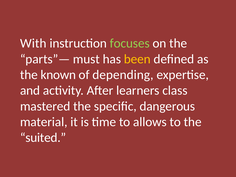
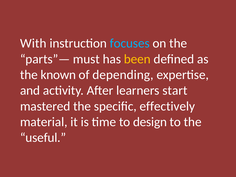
focuses colour: light green -> light blue
class: class -> start
dangerous: dangerous -> effectively
allows: allows -> design
suited: suited -> useful
